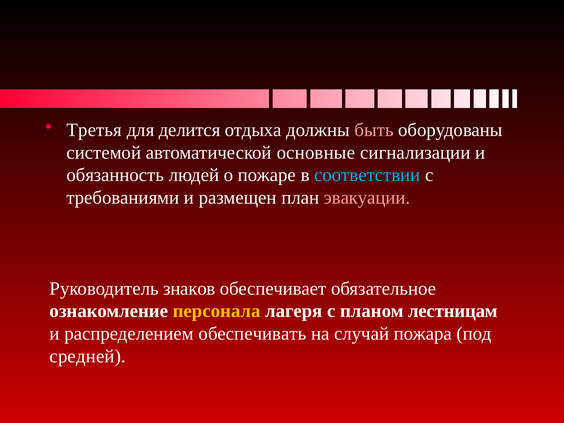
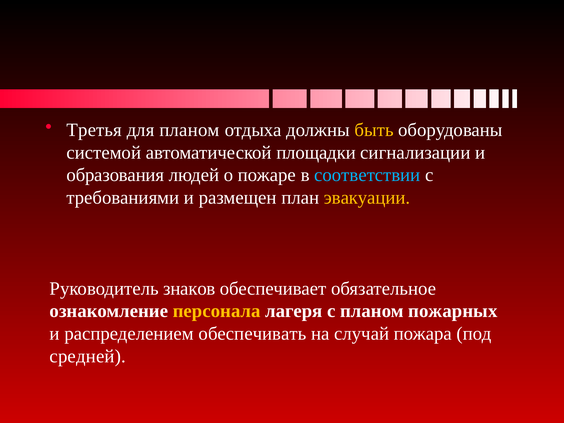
для делится: делится -> планом
быть colour: pink -> yellow
основные: основные -> площадки
обязанность: обязанность -> образования
эвакуации colour: pink -> yellow
лестницам: лестницам -> пожарных
